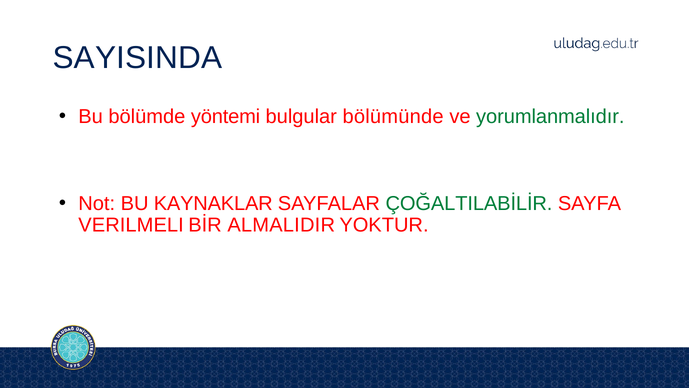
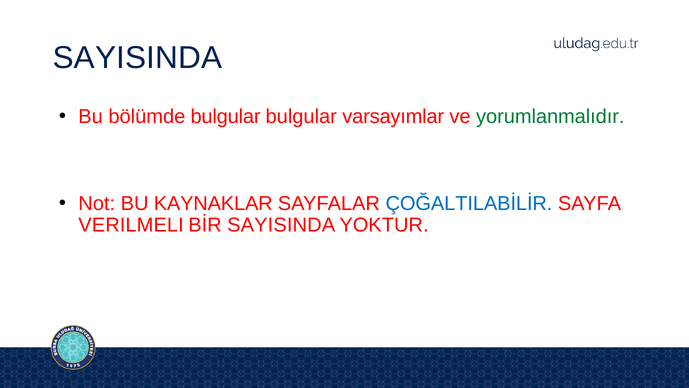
bölümde yöntemi: yöntemi -> bulgular
bölümünde: bölümünde -> varsayımlar
ÇOĞALTILABİLİR colour: green -> blue
BİR ALMALIDIR: ALMALIDIR -> SAYISINDA
